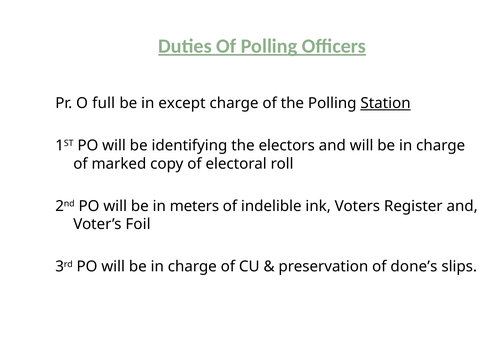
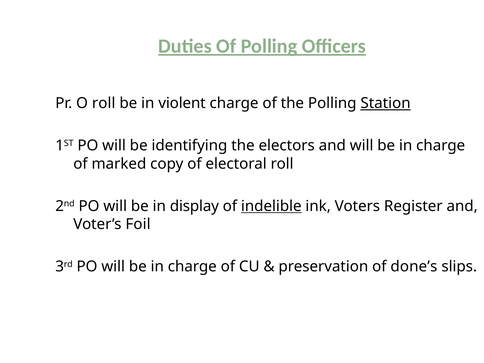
O full: full -> roll
except: except -> violent
meters: meters -> display
indelible underline: none -> present
